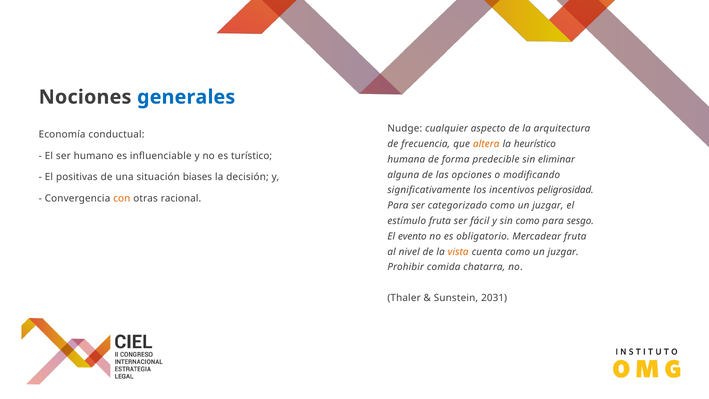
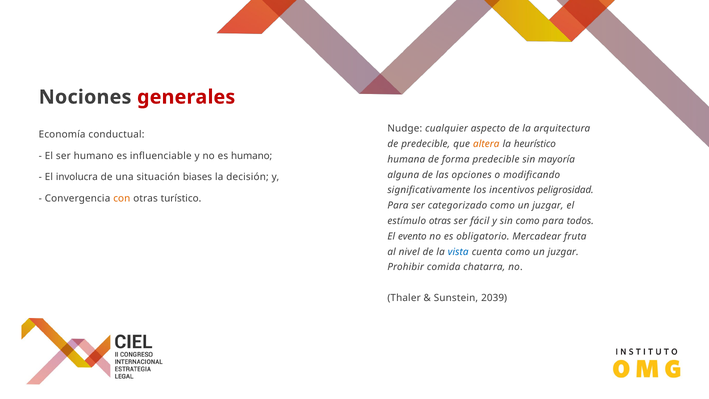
generales colour: blue -> red
de frecuencia: frecuencia -> predecible
es turístico: turístico -> humano
eliminar: eliminar -> mayoría
positivas: positivas -> involucra
racional: racional -> turístico
estímulo fruta: fruta -> otras
sesgo: sesgo -> todos
vista colour: orange -> blue
2031: 2031 -> 2039
